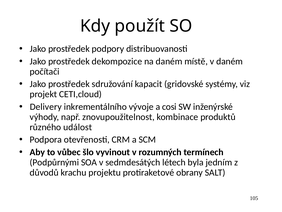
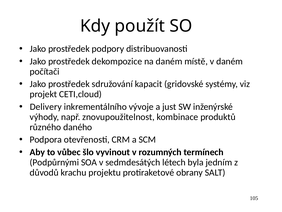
cosi: cosi -> just
událost: událost -> daného
